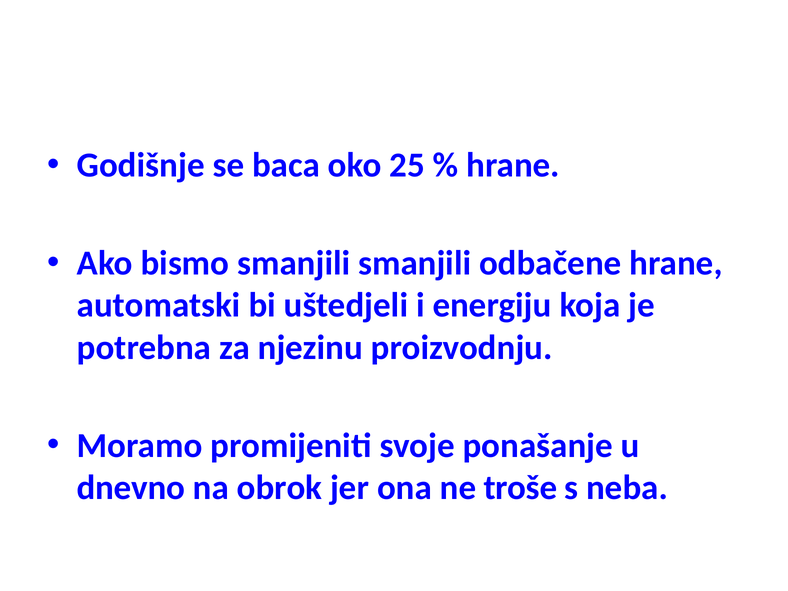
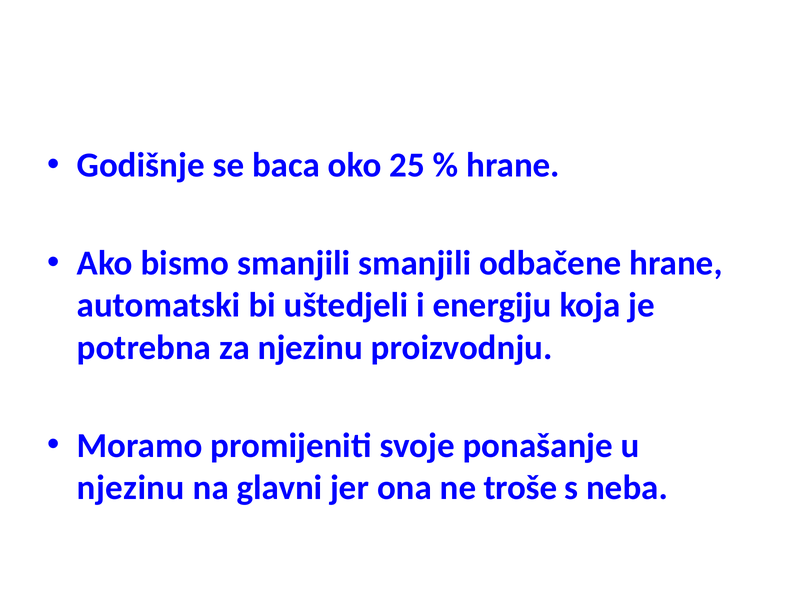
dnevno at (131, 488): dnevno -> njezinu
obrok: obrok -> glavni
